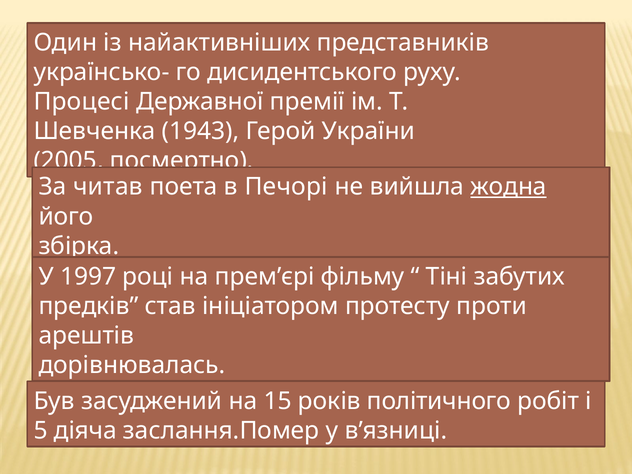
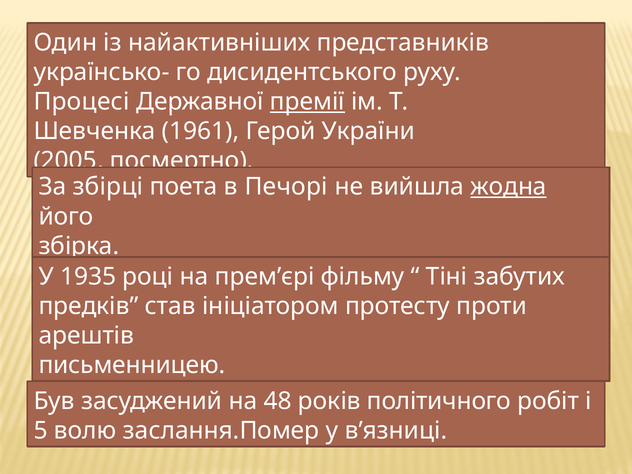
премії underline: none -> present
1943: 1943 -> 1961
читав: читав -> збірці
1997: 1997 -> 1935
дорівнювалась: дорівнювалась -> письменницею
15: 15 -> 48
діяча: діяча -> волю
